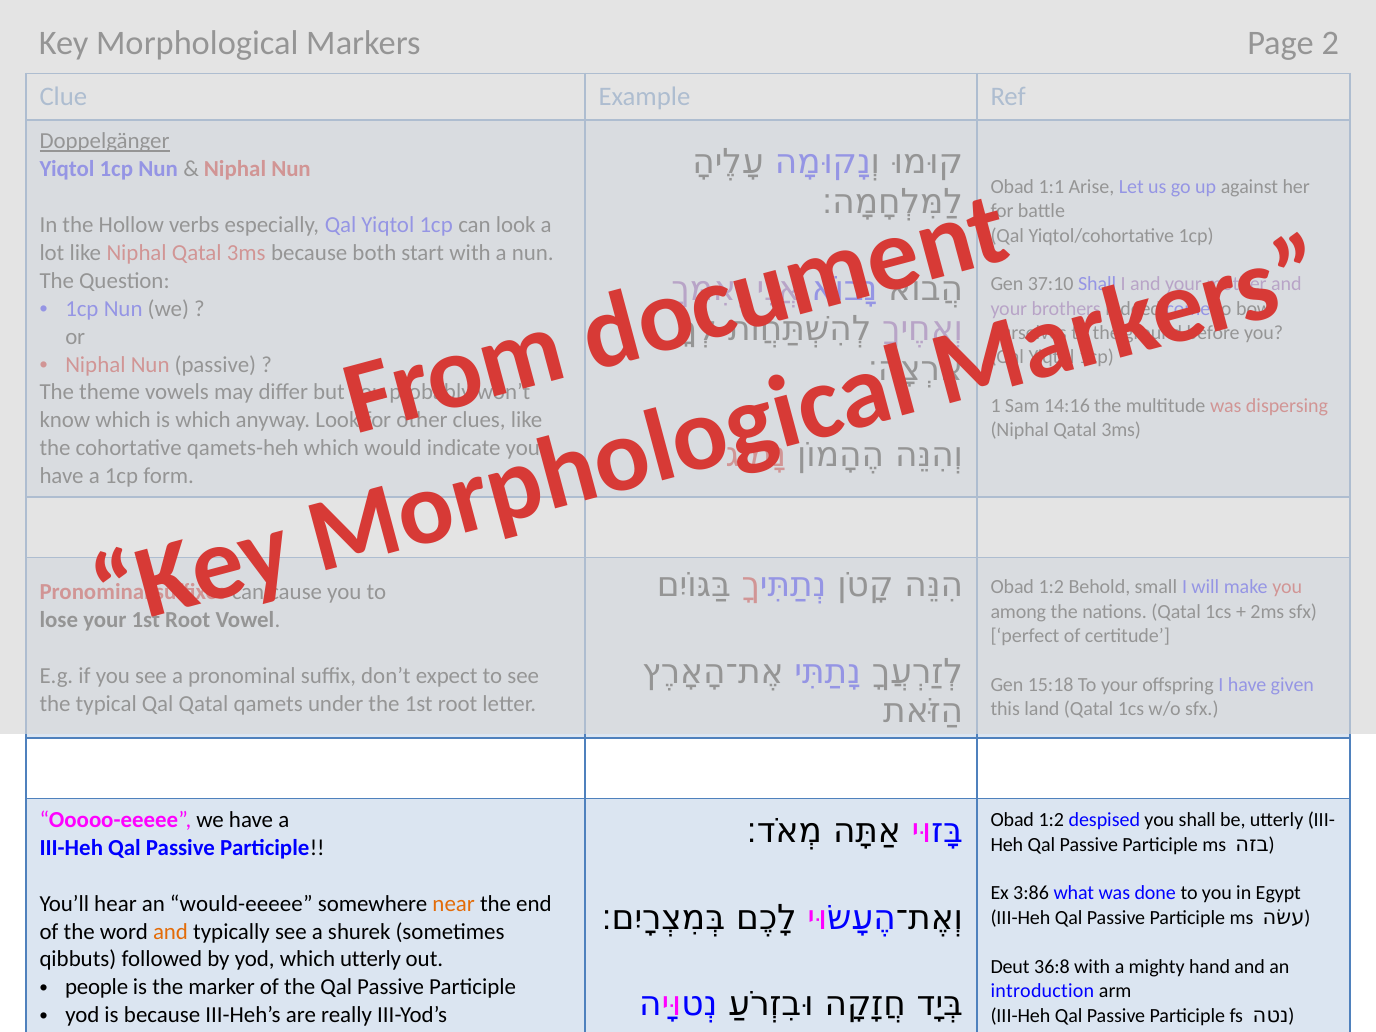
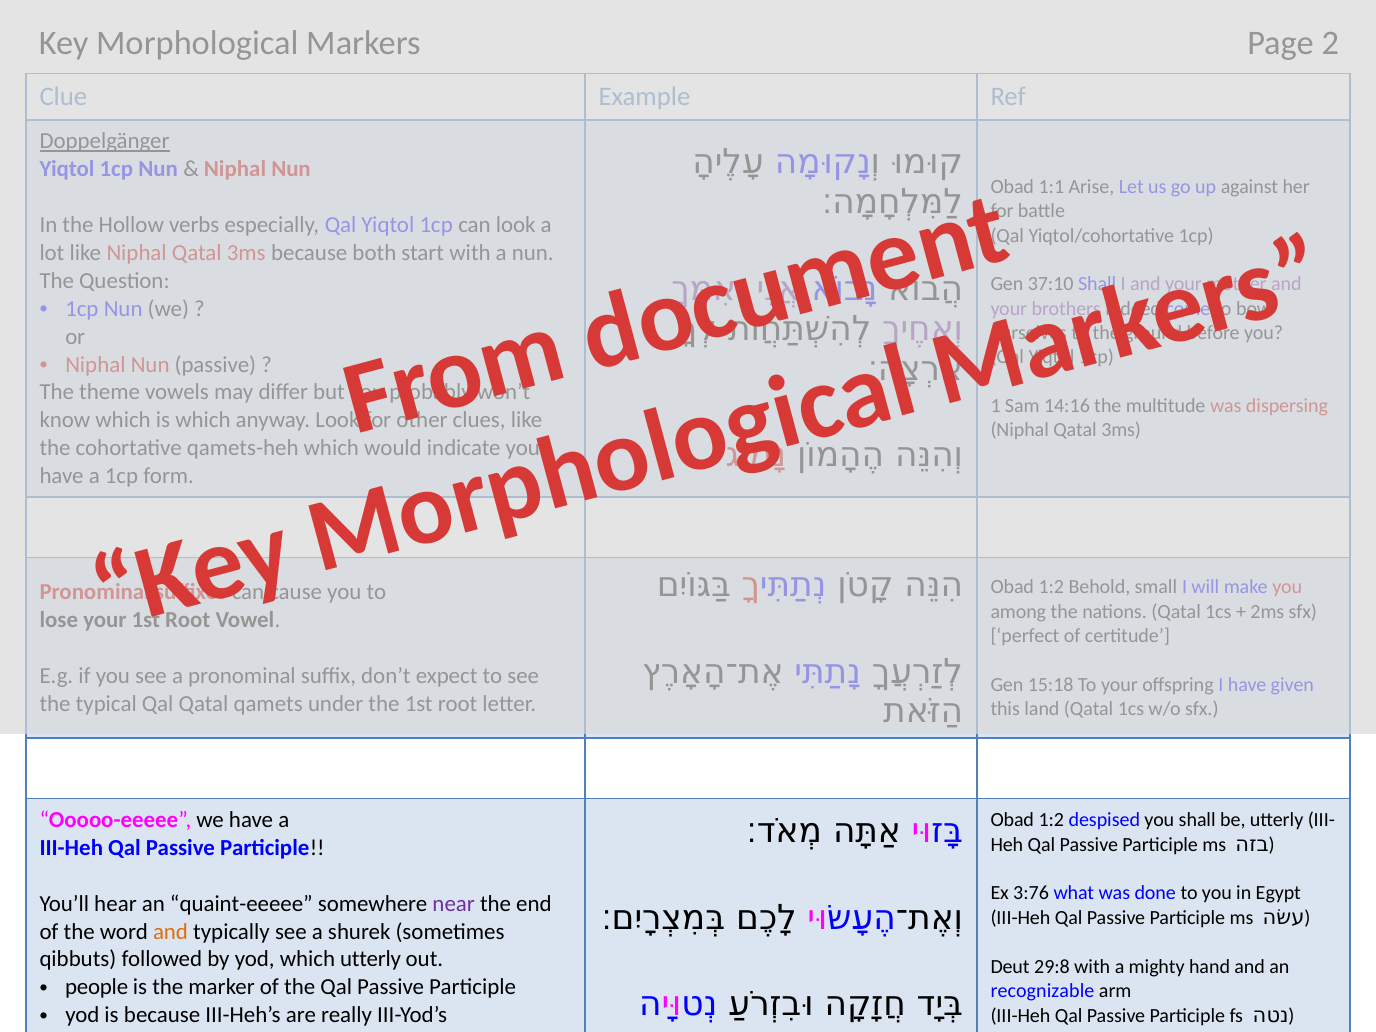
3:86: 3:86 -> 3:76
would-eeeee: would-eeeee -> quaint-eeeee
near colour: orange -> purple
36:8: 36:8 -> 29:8
introduction: introduction -> recognizable
